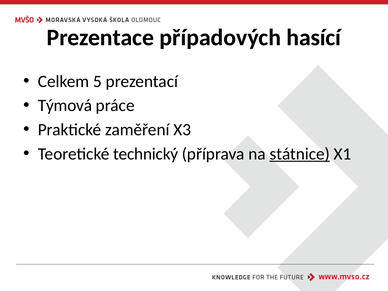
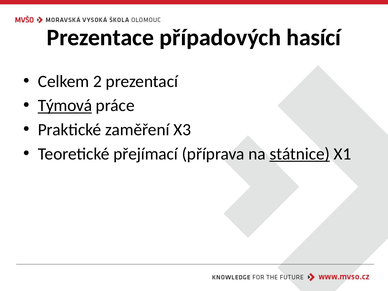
5: 5 -> 2
Týmová underline: none -> present
technický: technický -> přejímací
